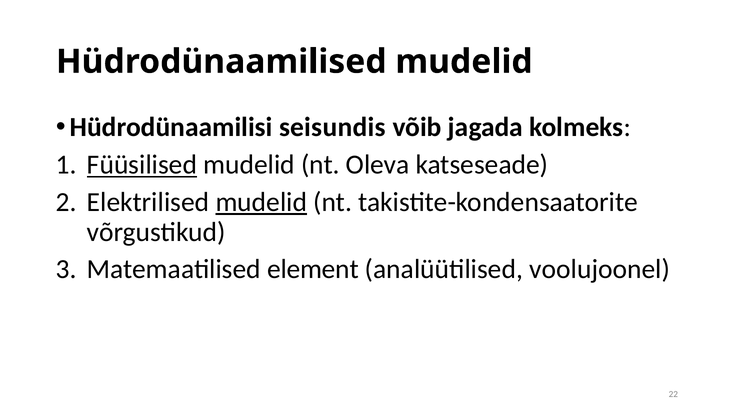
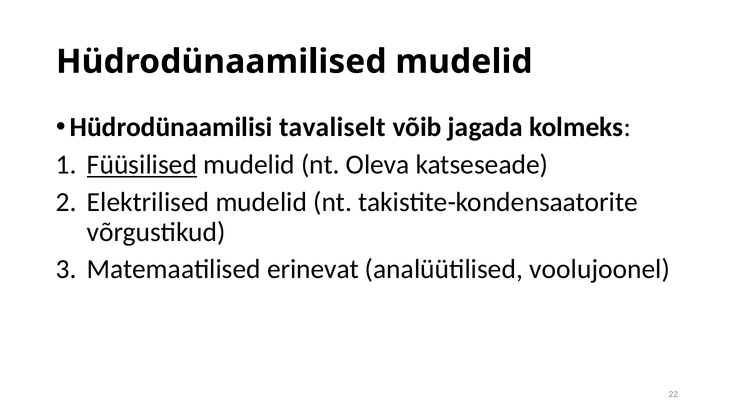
seisundis: seisundis -> tavaliselt
mudelid at (261, 202) underline: present -> none
element: element -> erinevat
